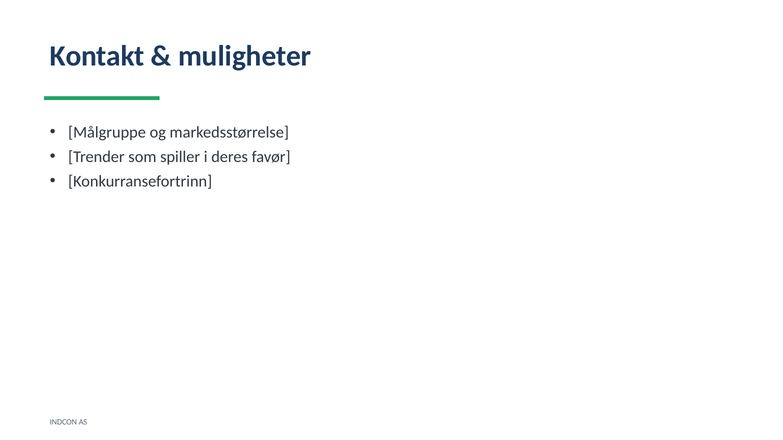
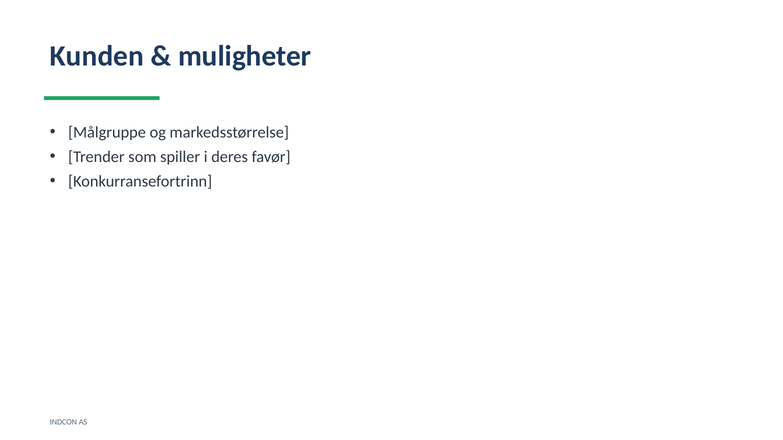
Kontakt: Kontakt -> Kunden
